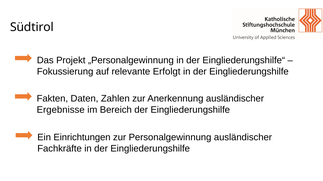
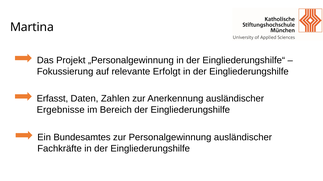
Südtirol: Südtirol -> Martina
Fakten: Fakten -> Erfasst
Einrichtungen: Einrichtungen -> Bundesamtes
